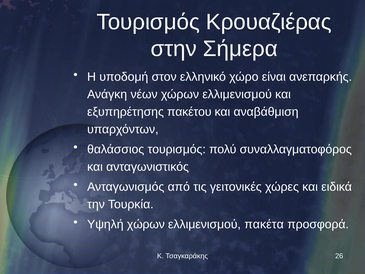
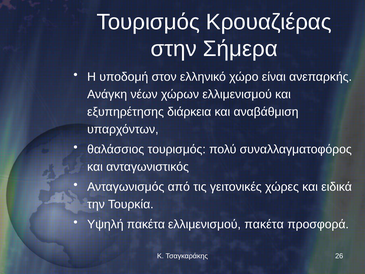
πακέτου: πακέτου -> διάρκεια
Υψηλή χώρων: χώρων -> πακέτα
